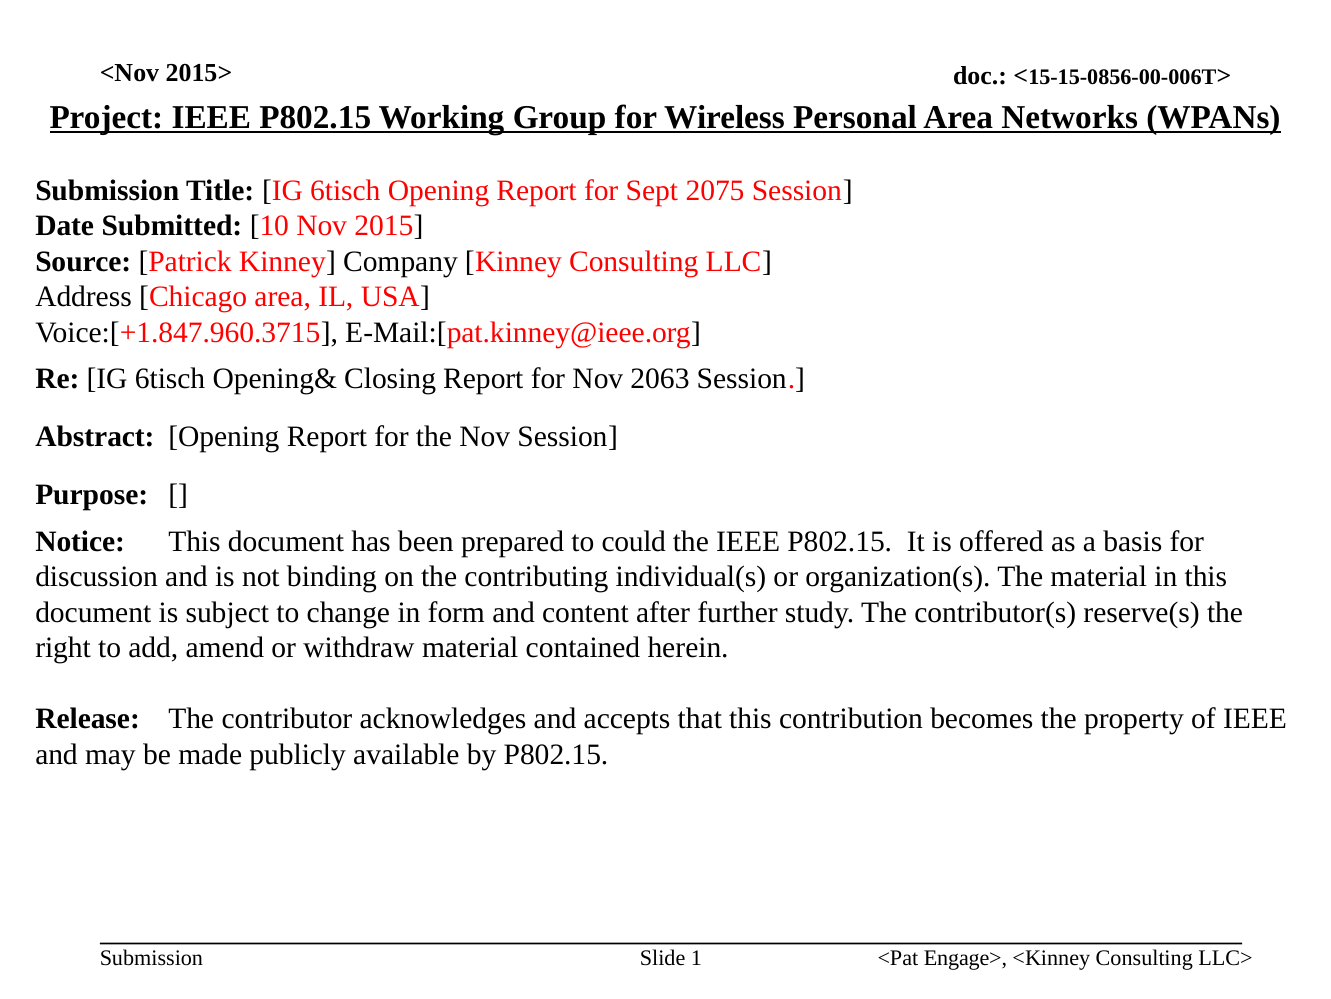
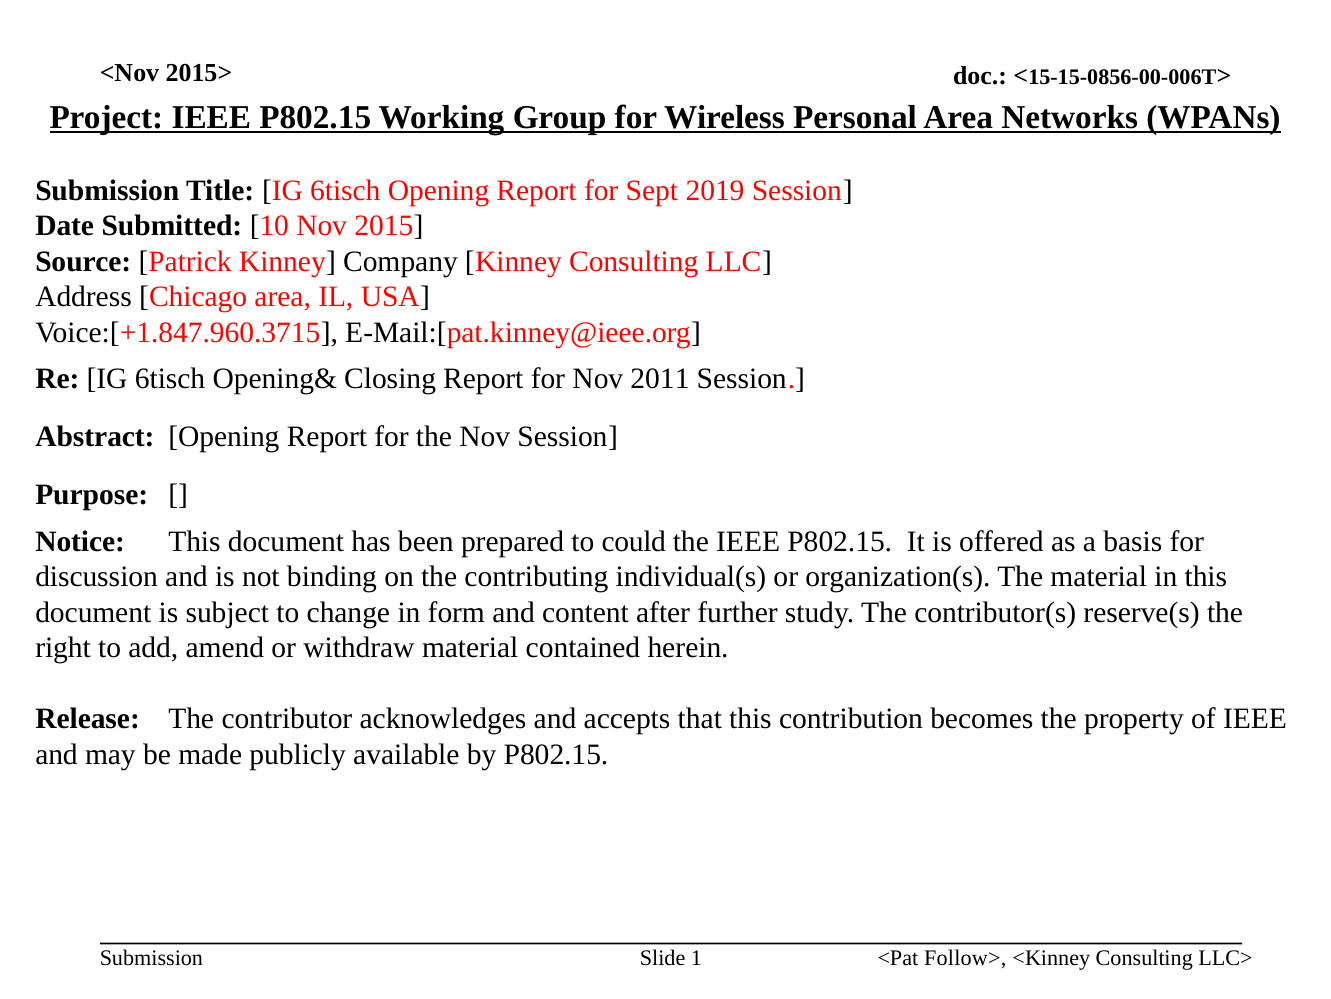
2075: 2075 -> 2019
2063: 2063 -> 2011
Engage>: Engage> -> Follow>
